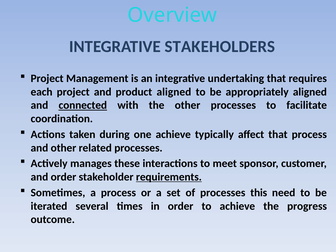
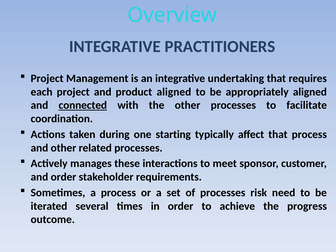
STAKEHOLDERS: STAKEHOLDERS -> PRACTITIONERS
one achieve: achieve -> starting
requirements underline: present -> none
this: this -> risk
